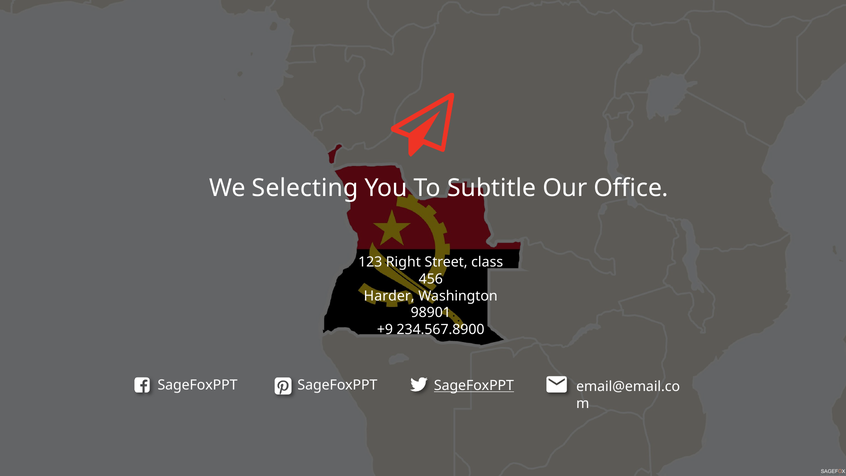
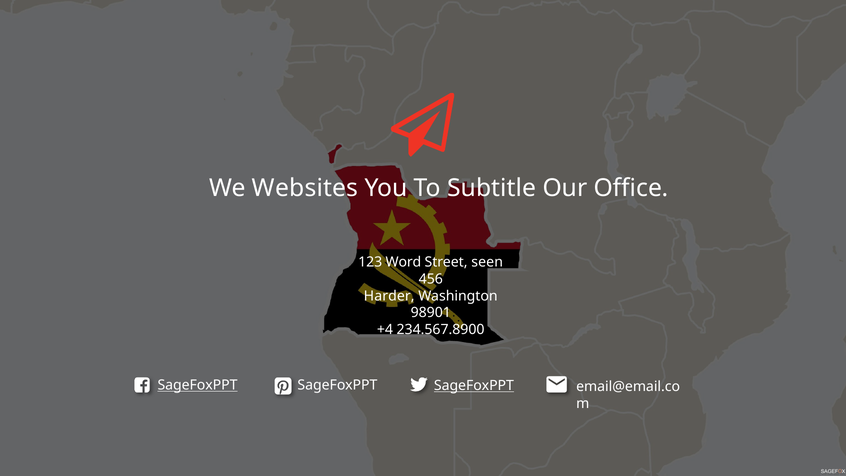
Selecting: Selecting -> Websites
Right: Right -> Word
class: class -> seen
+9: +9 -> +4
SageFoxPPT at (198, 385) underline: none -> present
